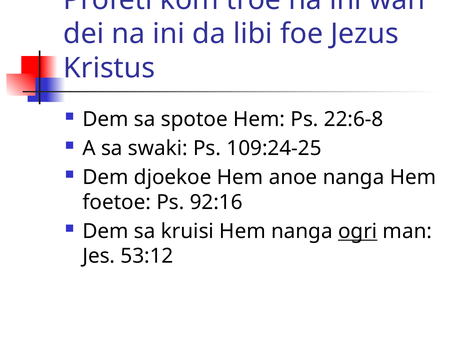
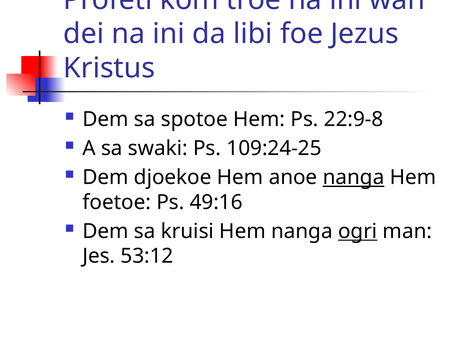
22:6-8: 22:6-8 -> 22:9-8
nanga at (354, 177) underline: none -> present
92:16: 92:16 -> 49:16
